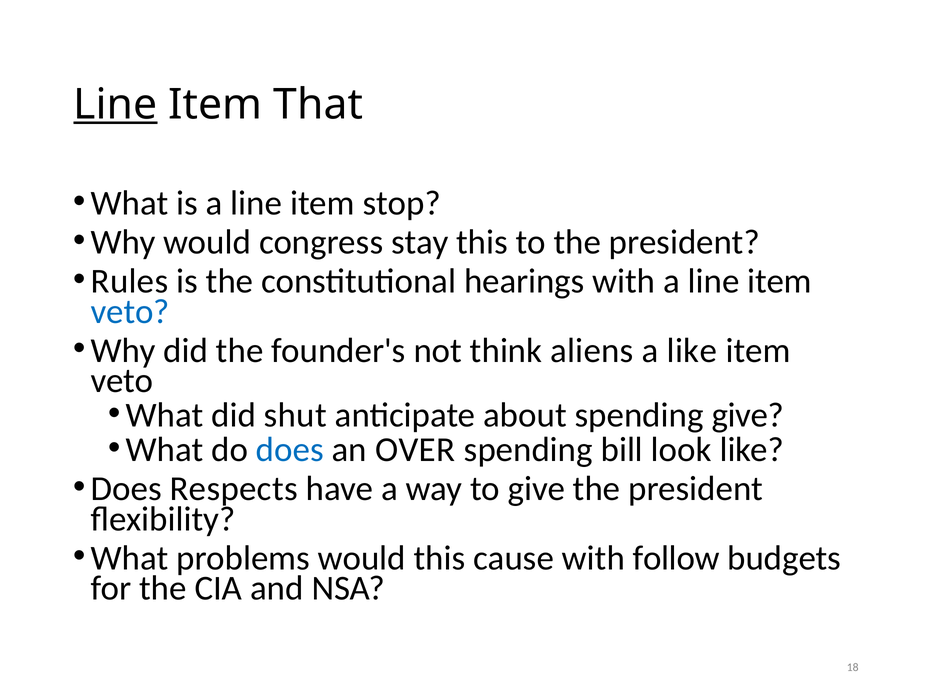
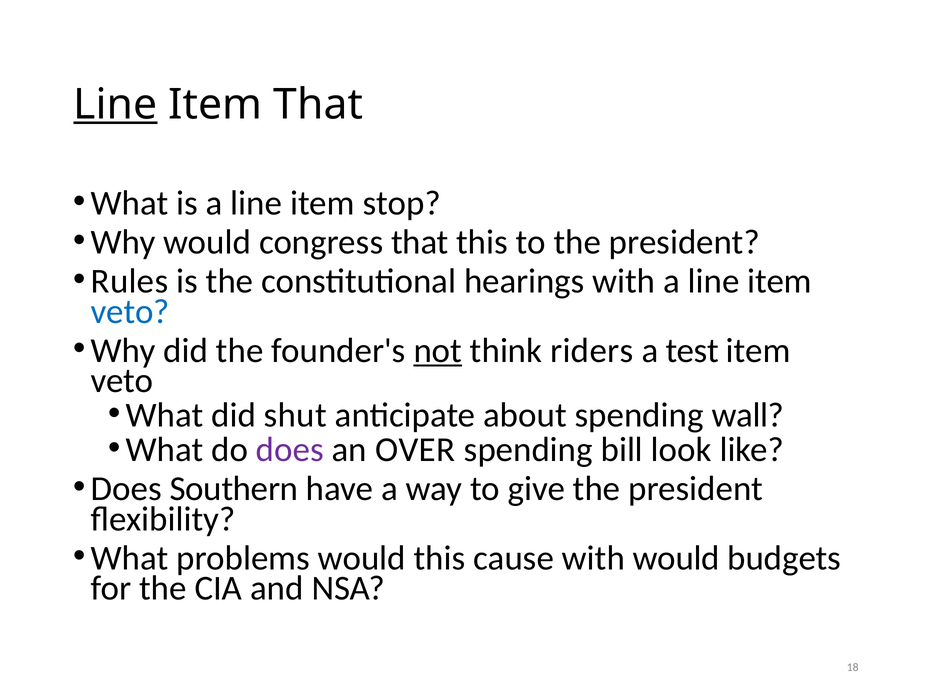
congress stay: stay -> that
not underline: none -> present
aliens: aliens -> riders
a like: like -> test
spending give: give -> wall
does at (290, 450) colour: blue -> purple
Respects: Respects -> Southern
with follow: follow -> would
